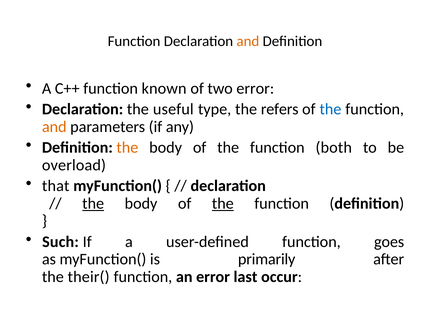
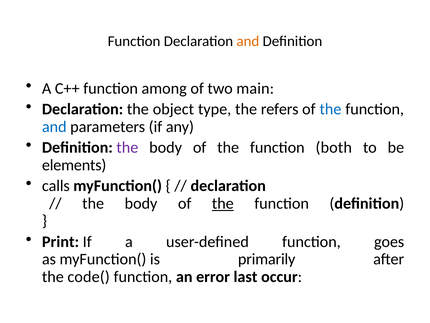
known: known -> among
two error: error -> main
useful: useful -> object
and at (54, 127) colour: orange -> blue
the at (127, 147) colour: orange -> purple
overload: overload -> elements
that: that -> calls
the at (93, 203) underline: present -> none
Such: Such -> Print
their(: their( -> code(
